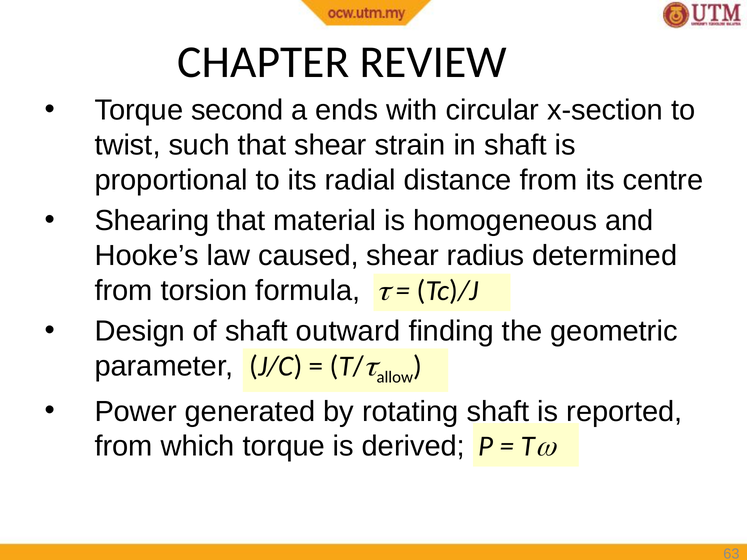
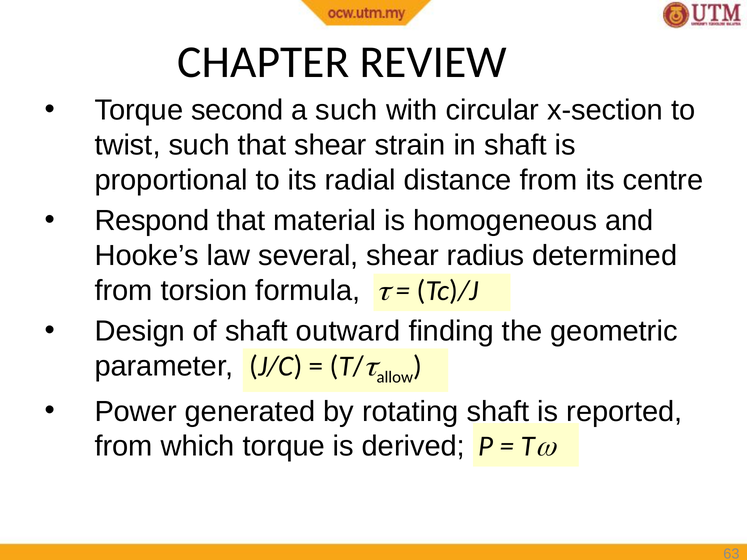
a ends: ends -> such
Shearing: Shearing -> Respond
caused: caused -> several
